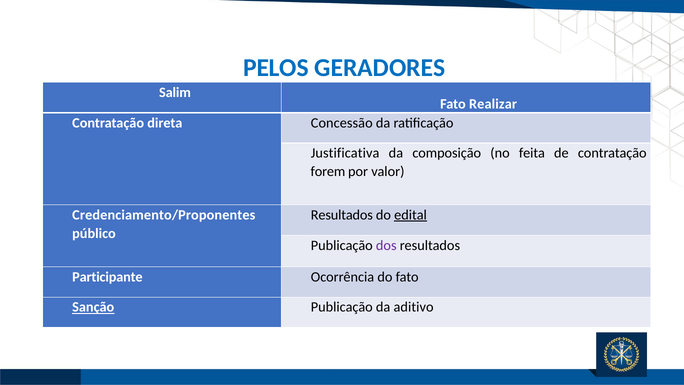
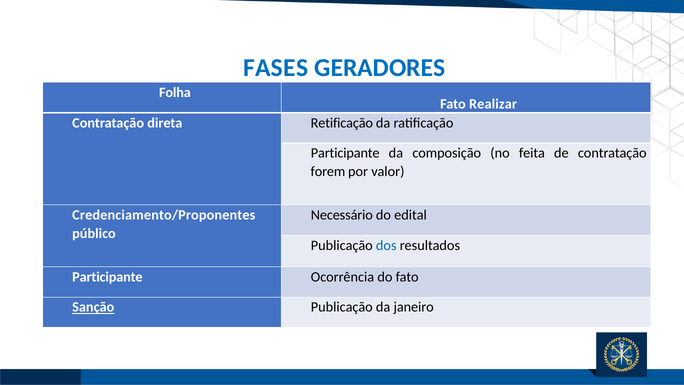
PELOS: PELOS -> FASES
Salim: Salim -> Folha
Concessão: Concessão -> Retificação
Justificativa at (345, 153): Justificativa -> Participante
Resultados at (342, 215): Resultados -> Necessário
edital underline: present -> none
dos colour: purple -> blue
aditivo: aditivo -> janeiro
